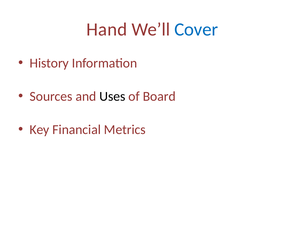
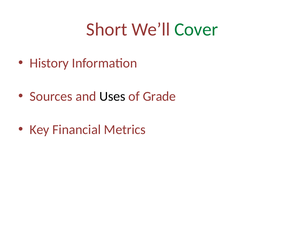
Hand: Hand -> Short
Cover colour: blue -> green
Board: Board -> Grade
